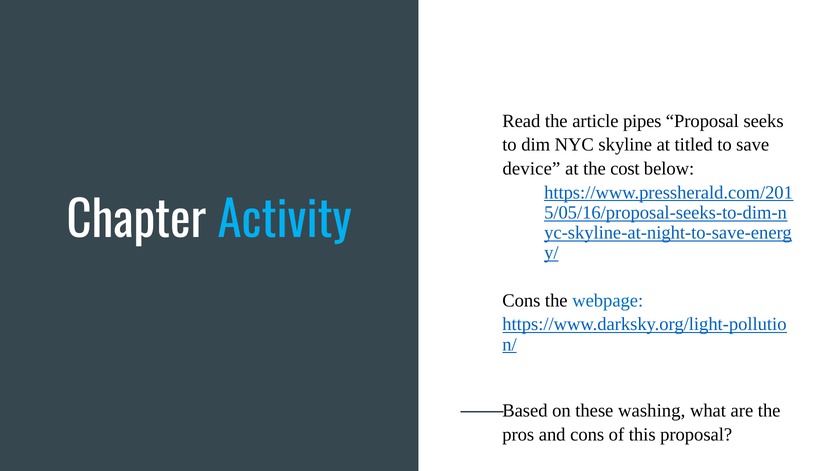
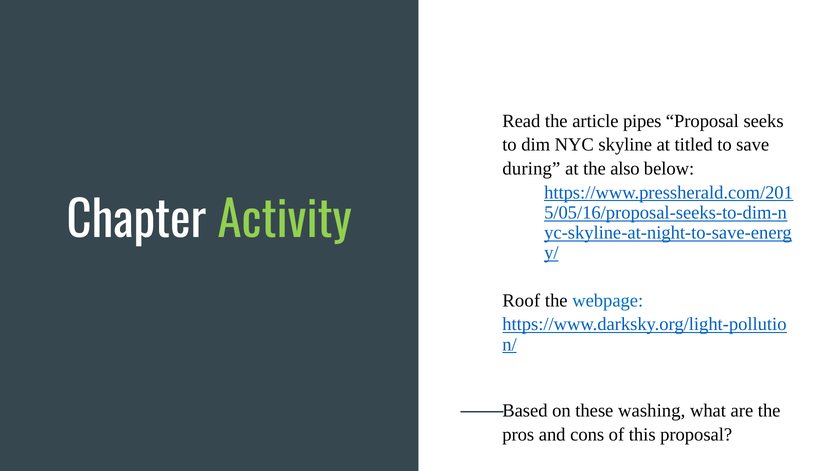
device: device -> during
cost: cost -> also
Activity colour: light blue -> light green
Cons at (521, 300): Cons -> Roof
